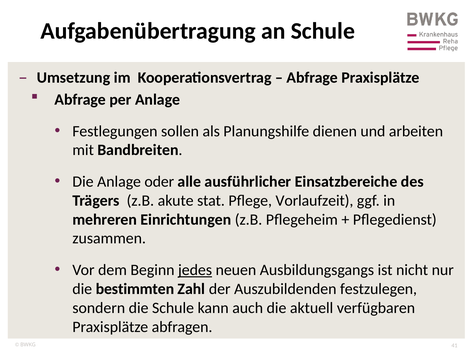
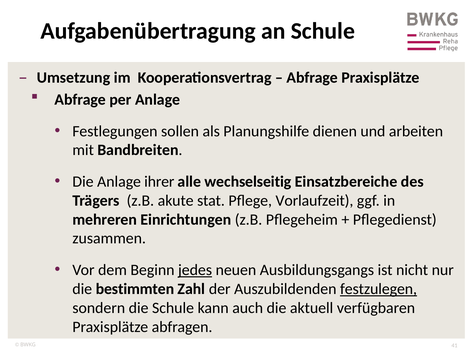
oder: oder -> ihrer
ausführlicher: ausführlicher -> wechselseitig
festzulegen underline: none -> present
